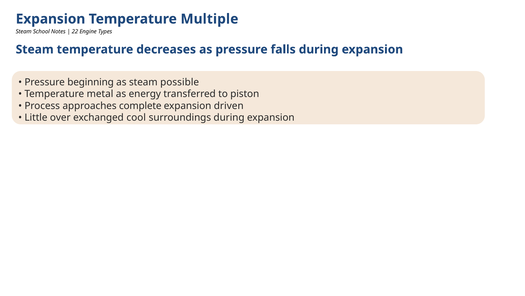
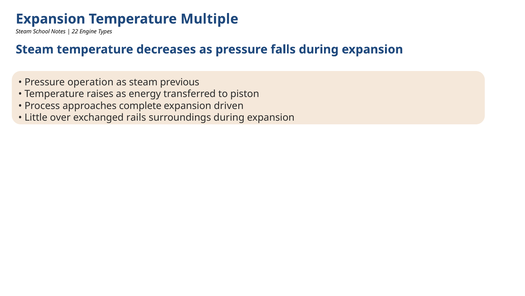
beginning: beginning -> operation
possible: possible -> previous
metal: metal -> raises
cool: cool -> rails
